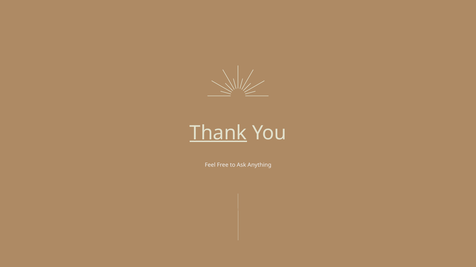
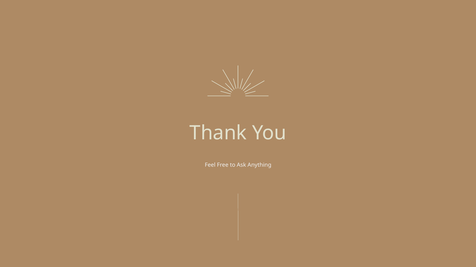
Thank underline: present -> none
